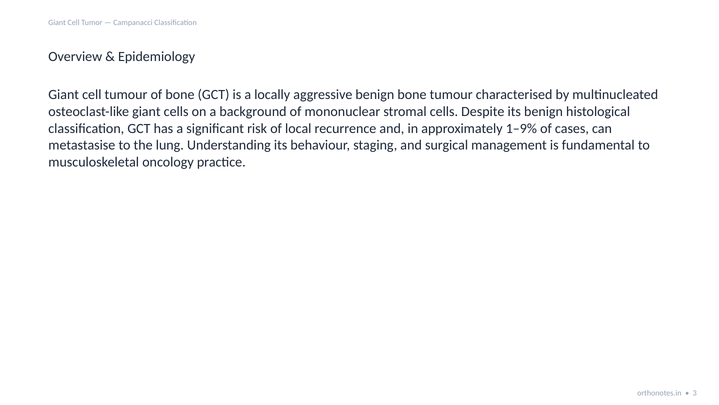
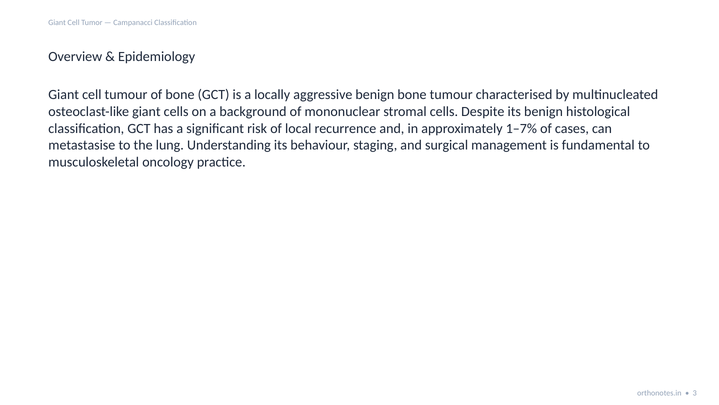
1–9%: 1–9% -> 1–7%
